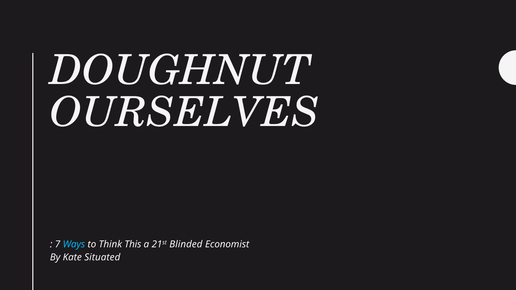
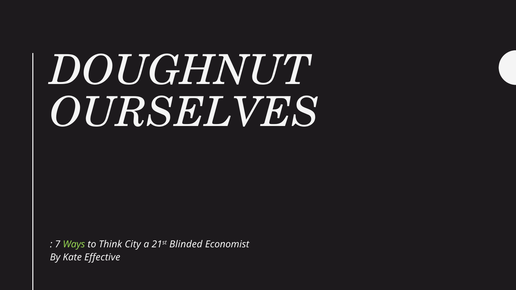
Ways colour: light blue -> light green
This: This -> City
Situated: Situated -> Effective
